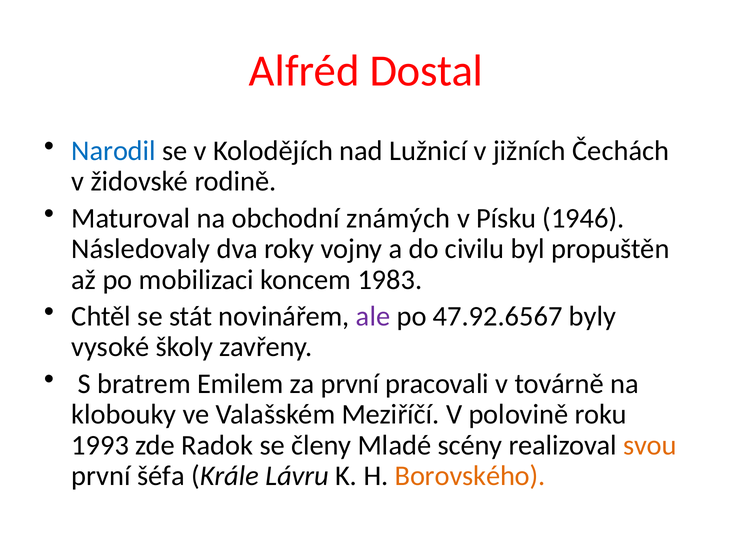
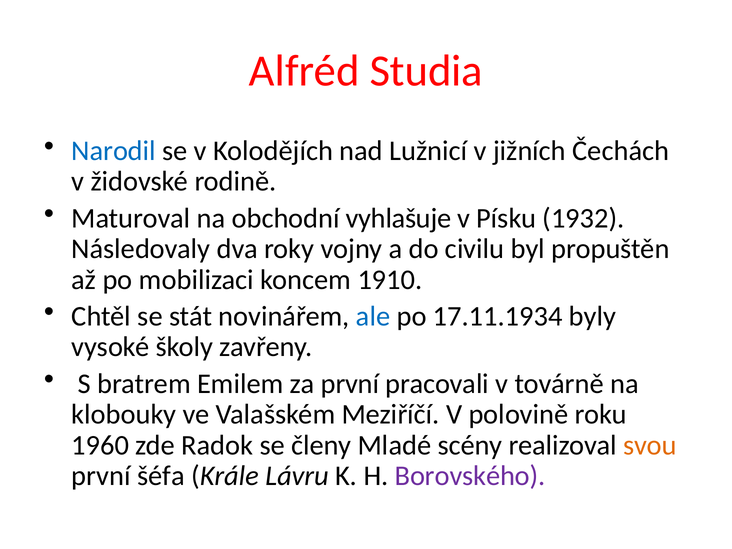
Dostal: Dostal -> Studia
známých: známých -> vyhlašuje
1946: 1946 -> 1932
1983: 1983 -> 1910
ale colour: purple -> blue
47.92.6567: 47.92.6567 -> 17.11.1934
1993: 1993 -> 1960
Borovského colour: orange -> purple
